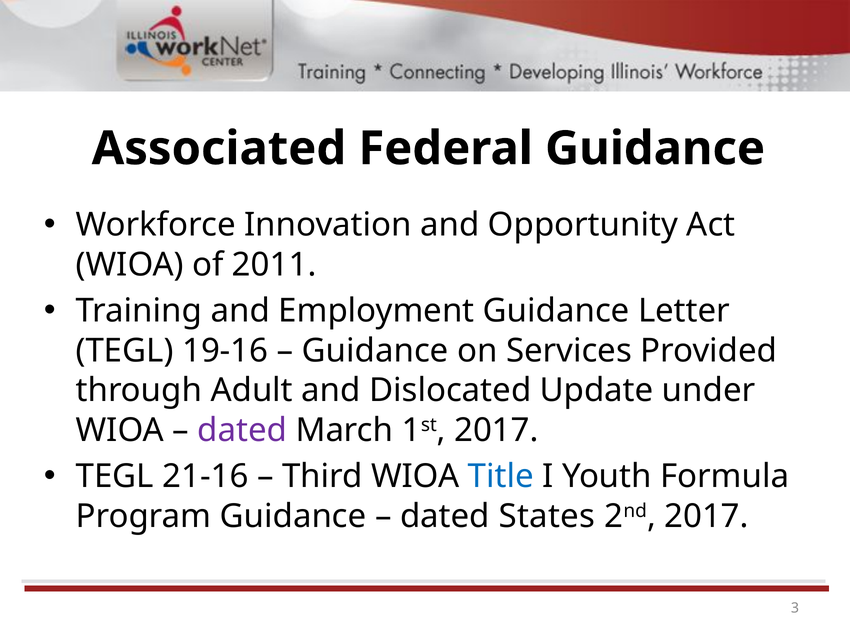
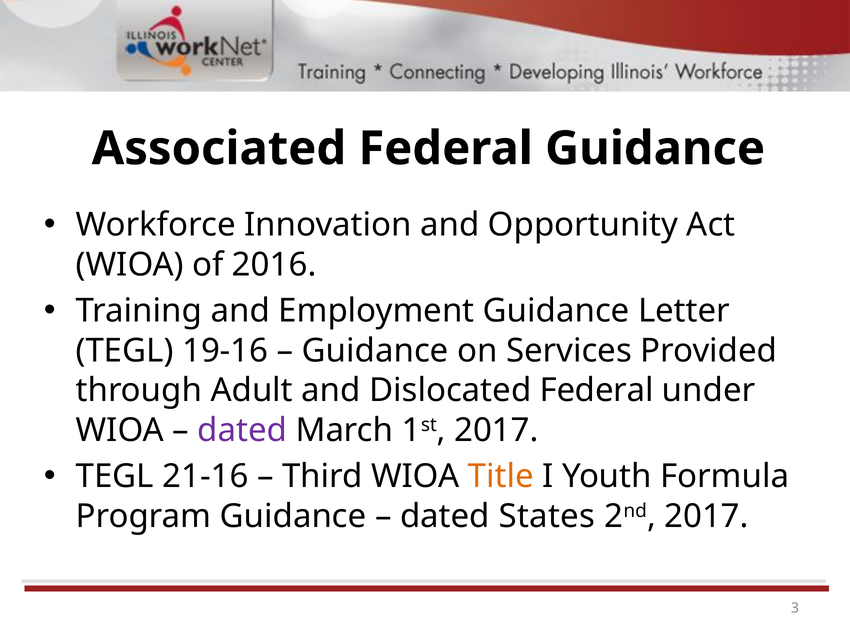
2011: 2011 -> 2016
Dislocated Update: Update -> Federal
Title colour: blue -> orange
